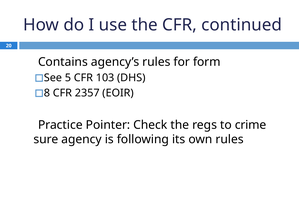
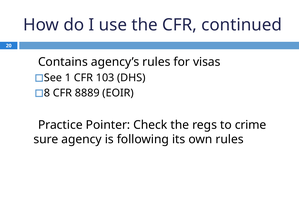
form: form -> visas
5: 5 -> 1
2357: 2357 -> 8889
